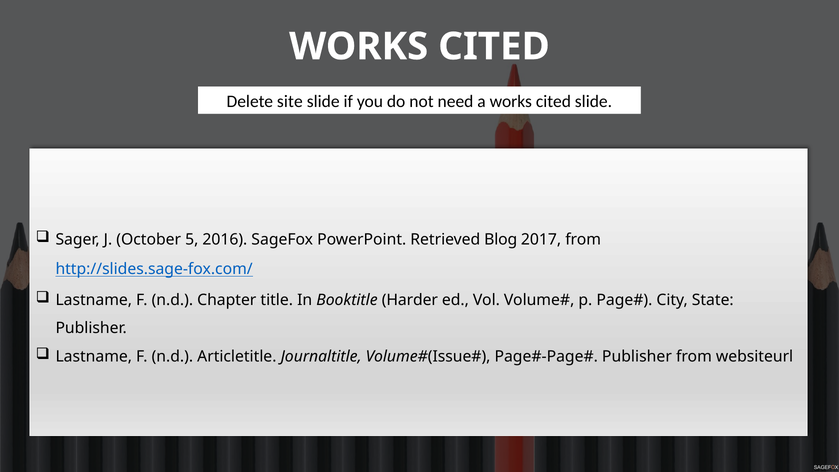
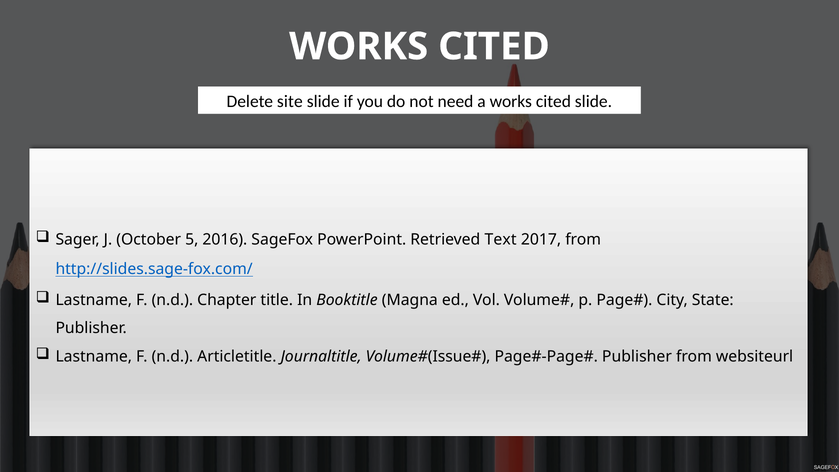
Blog: Blog -> Text
Harder: Harder -> Magna
